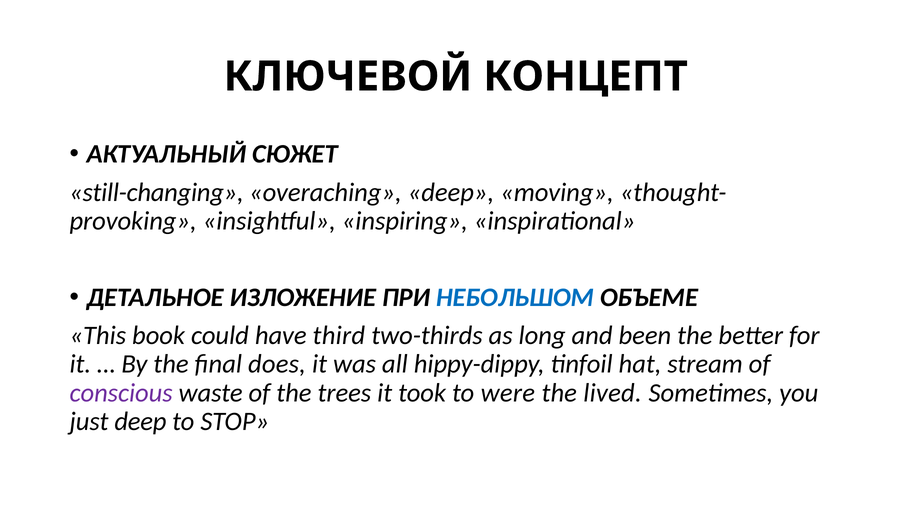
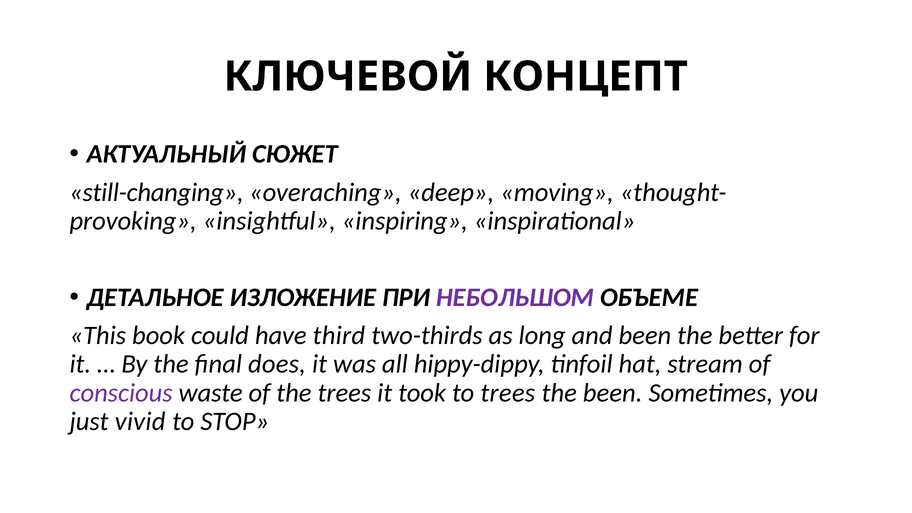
НЕБОЛЬШОМ colour: blue -> purple
to were: were -> trees
the lived: lived -> been
just deep: deep -> vivid
